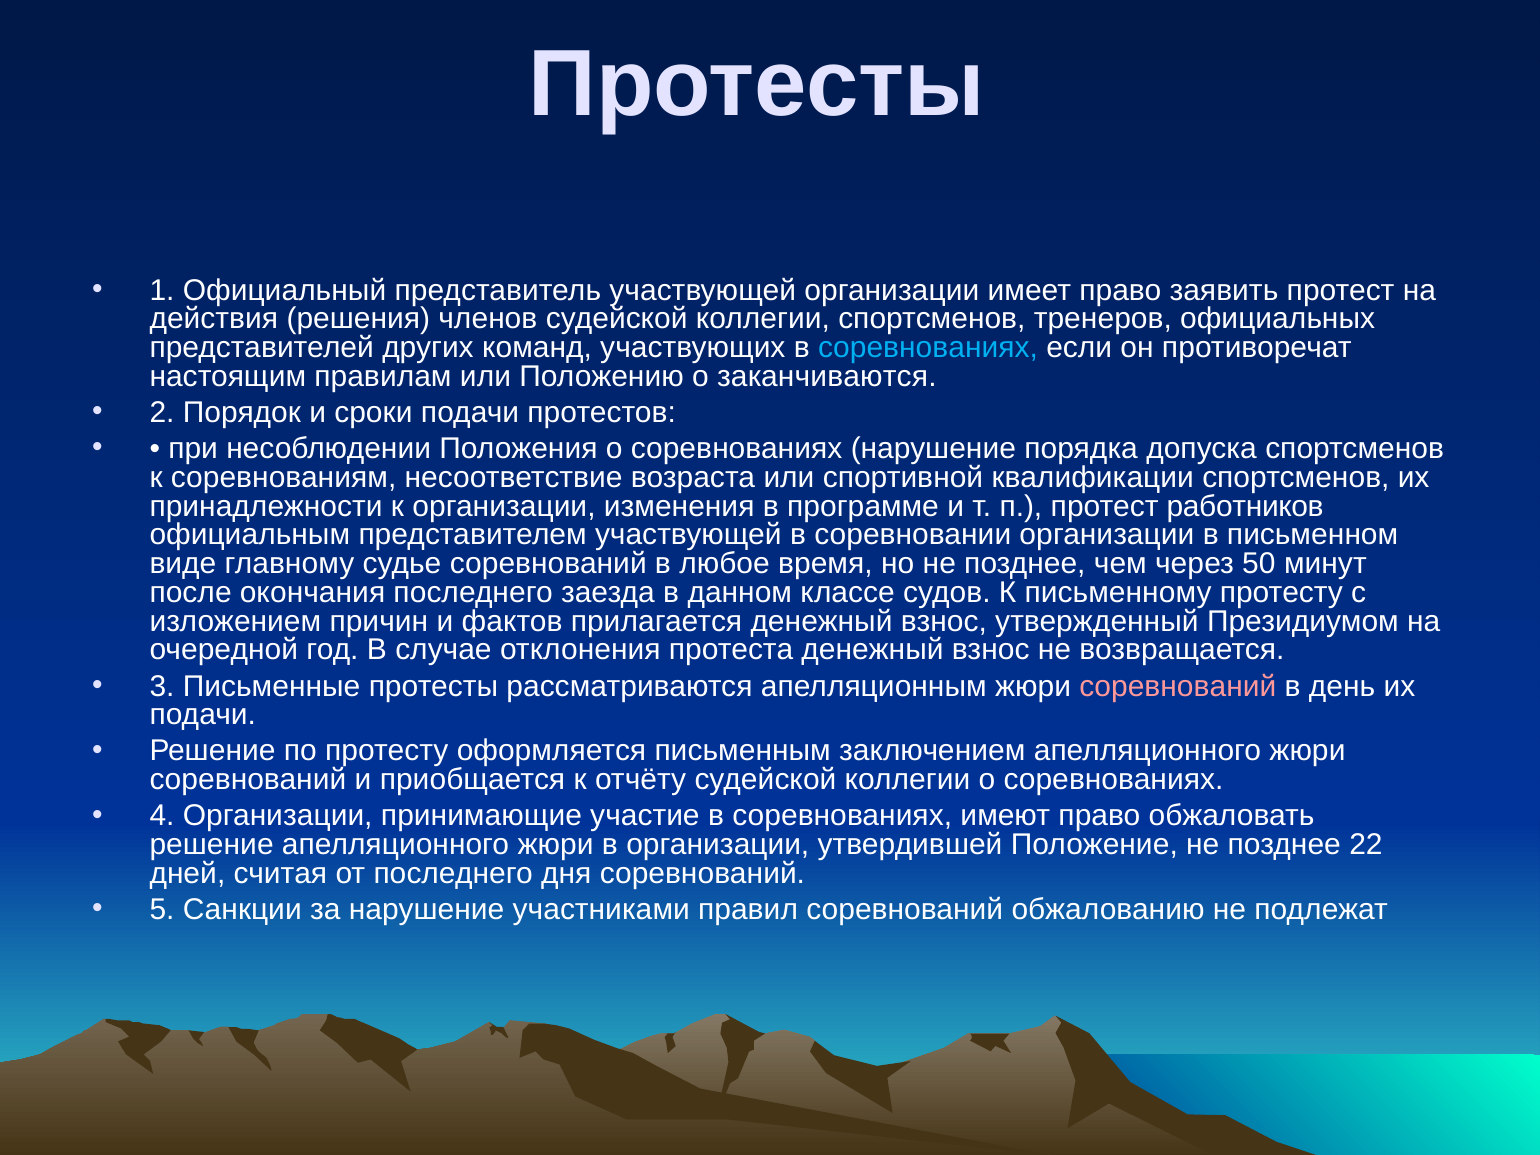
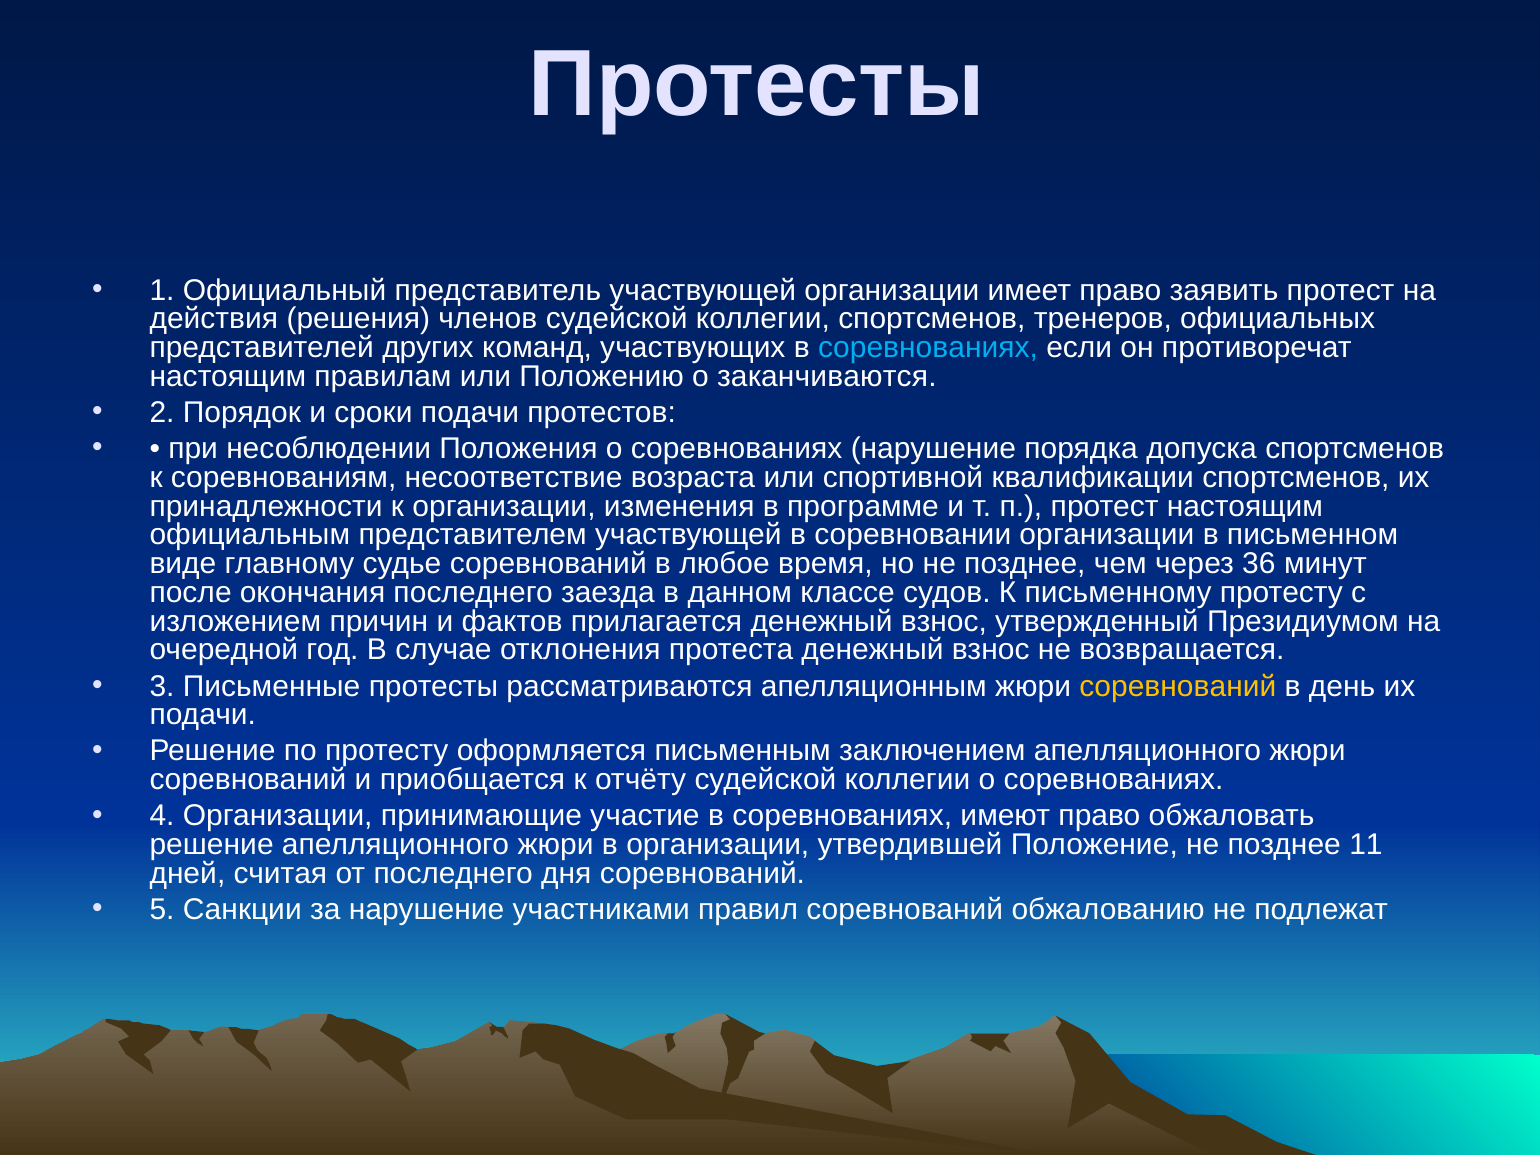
протест работников: работников -> настоящим
50: 50 -> 36
соревнований at (1178, 686) colour: pink -> yellow
22: 22 -> 11
